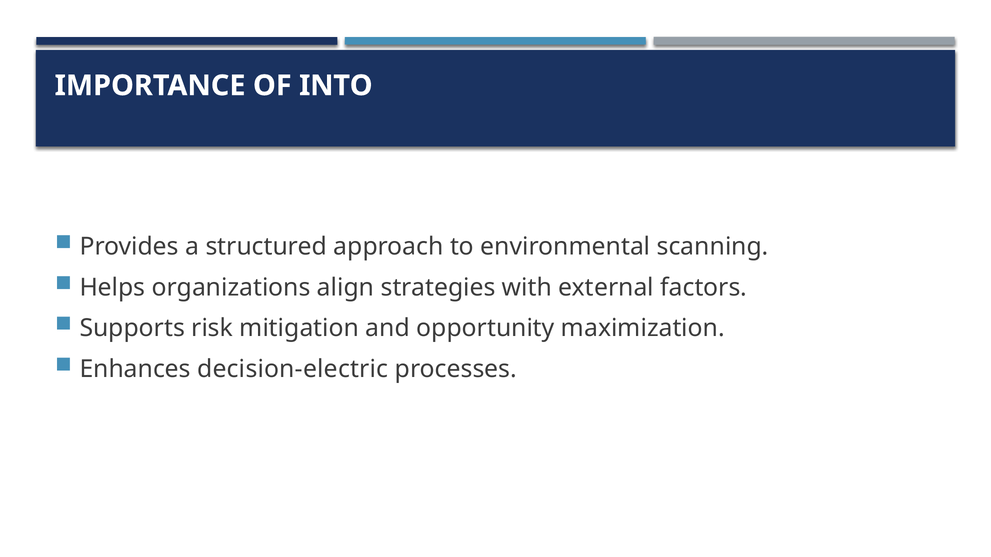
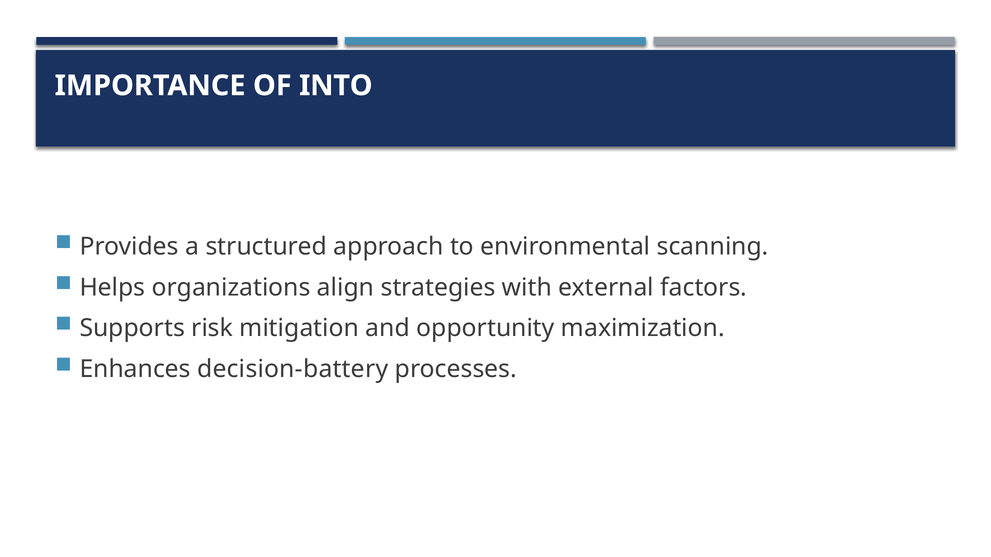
decision-electric: decision-electric -> decision-battery
